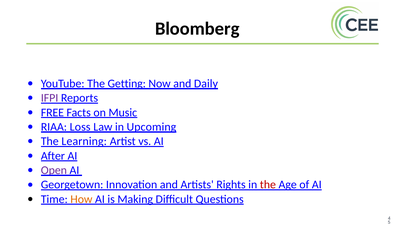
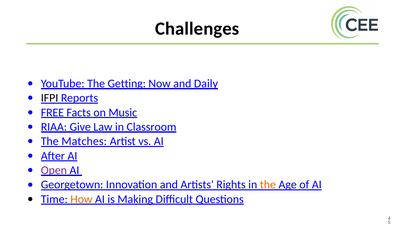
Bloomberg: Bloomberg -> Challenges
IFPI colour: purple -> black
Loss: Loss -> Give
Upcoming: Upcoming -> Classroom
Learning: Learning -> Matches
the at (268, 185) colour: red -> orange
